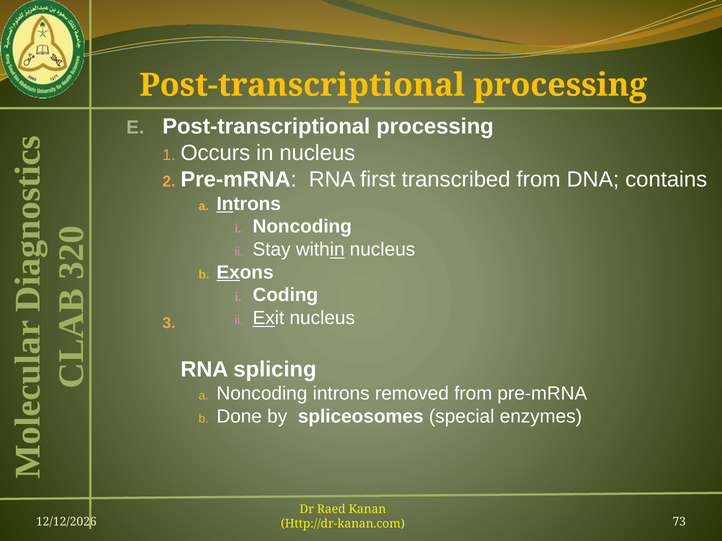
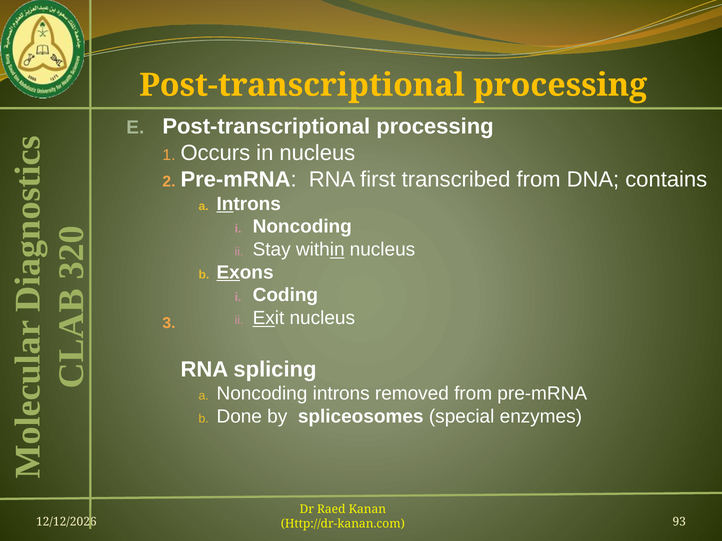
73: 73 -> 93
